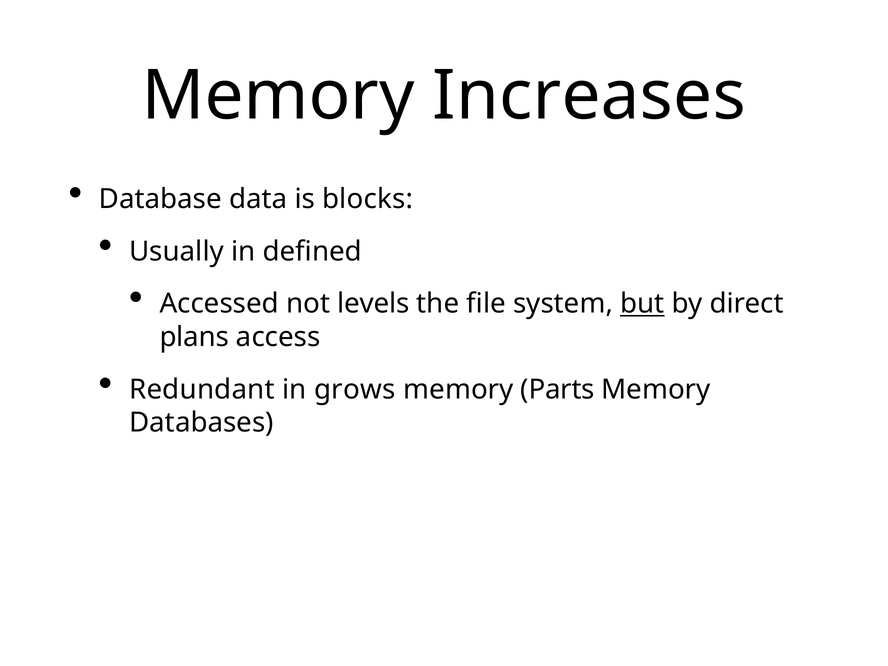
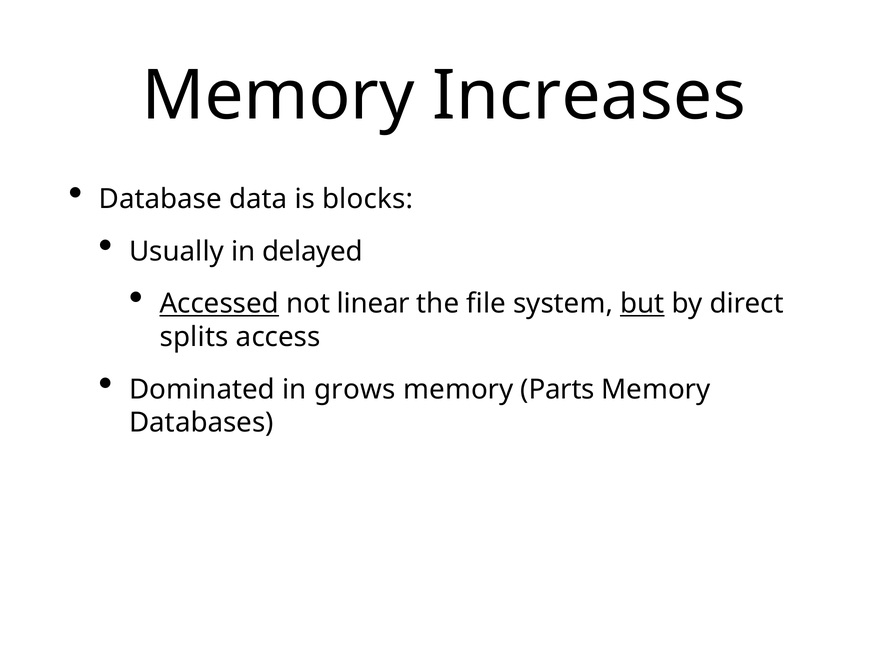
defined: defined -> delayed
Accessed underline: none -> present
levels: levels -> linear
plans: plans -> splits
Redundant: Redundant -> Dominated
